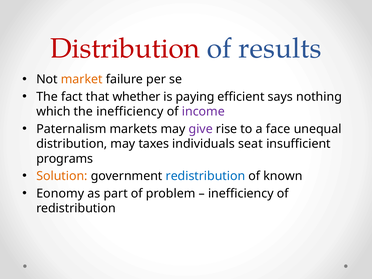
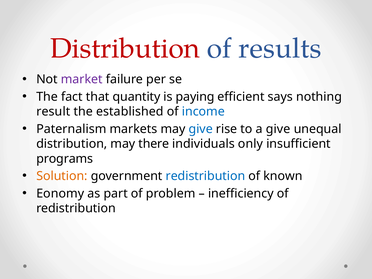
market colour: orange -> purple
whether: whether -> quantity
which: which -> result
the inefficiency: inefficiency -> established
income colour: purple -> blue
give at (201, 129) colour: purple -> blue
a face: face -> give
taxes: taxes -> there
seat: seat -> only
